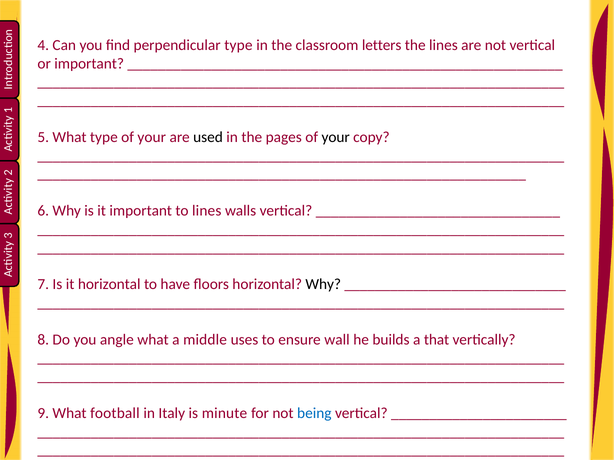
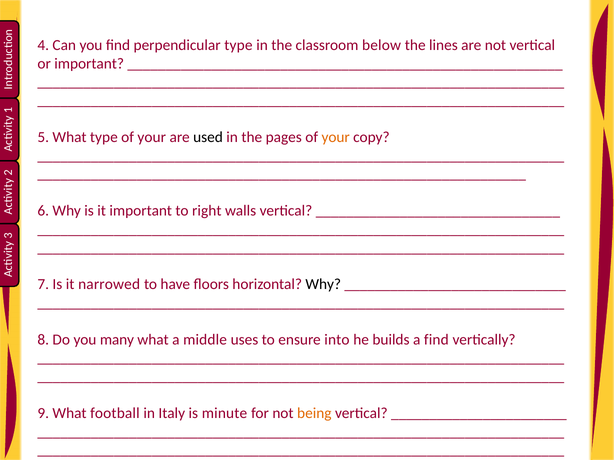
letters: letters -> below
your at (336, 137) colour: black -> orange
to lines: lines -> right
it horizontal: horizontal -> narrowed
angle: angle -> many
wall: wall -> into
a that: that -> find
being colour: blue -> orange
